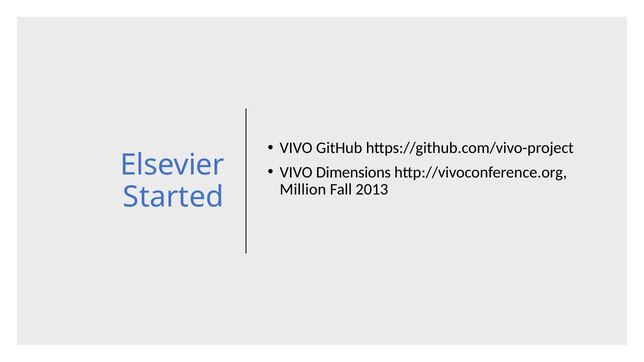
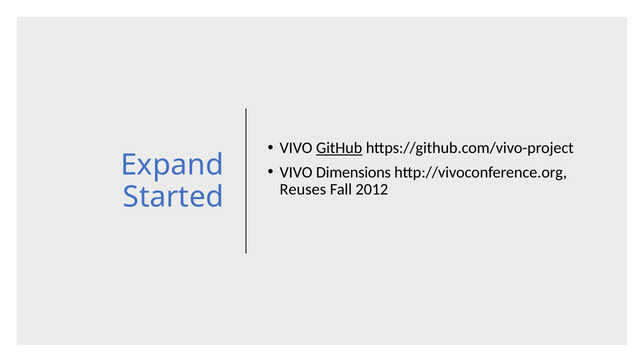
GitHub underline: none -> present
Elsevier: Elsevier -> Expand
Million: Million -> Reuses
2013: 2013 -> 2012
